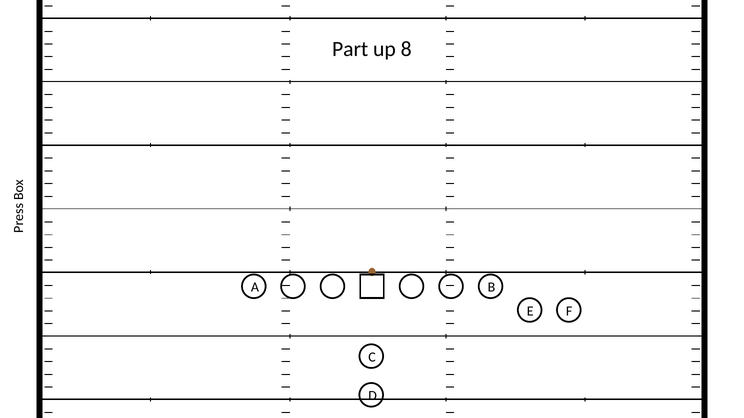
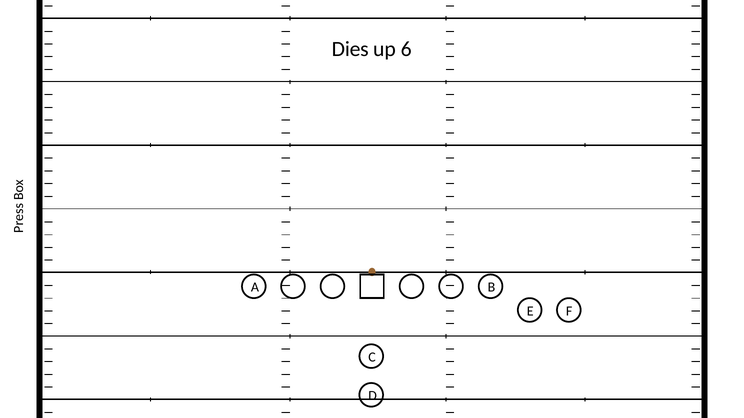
Part: Part -> Dies
8: 8 -> 6
